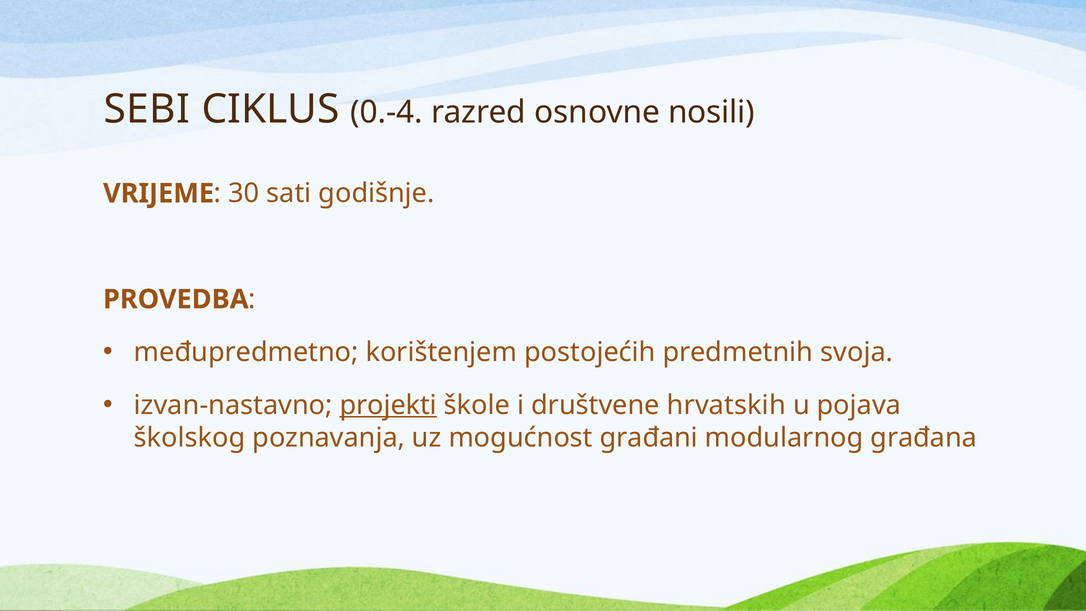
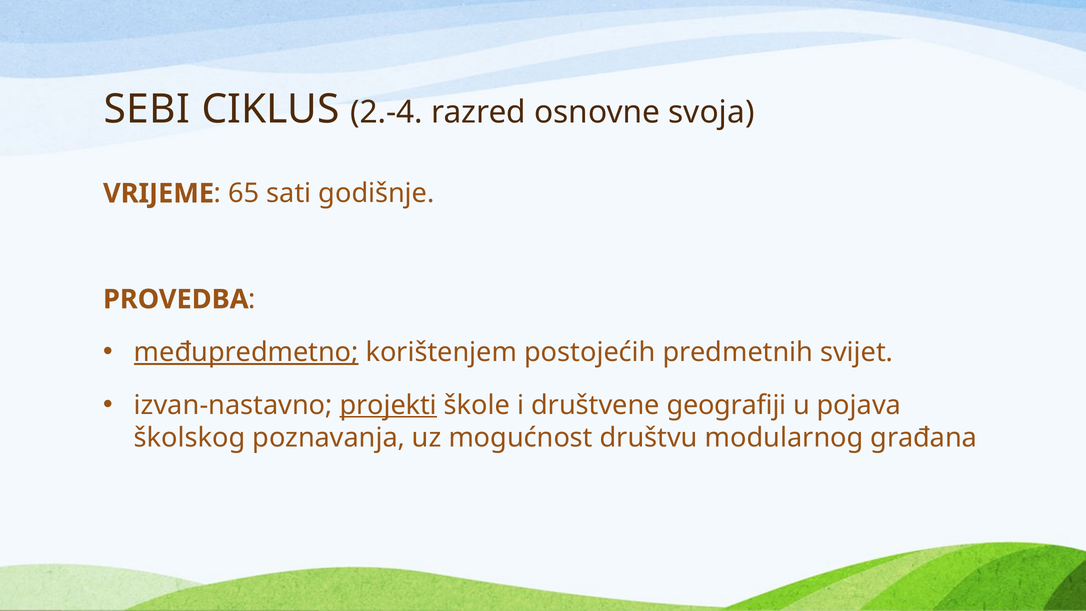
0.-4: 0.-4 -> 2.-4
nosili: nosili -> svoja
30: 30 -> 65
međupredmetno underline: none -> present
svoja: svoja -> svijet
hrvatskih: hrvatskih -> geografiji
građani: građani -> društvu
